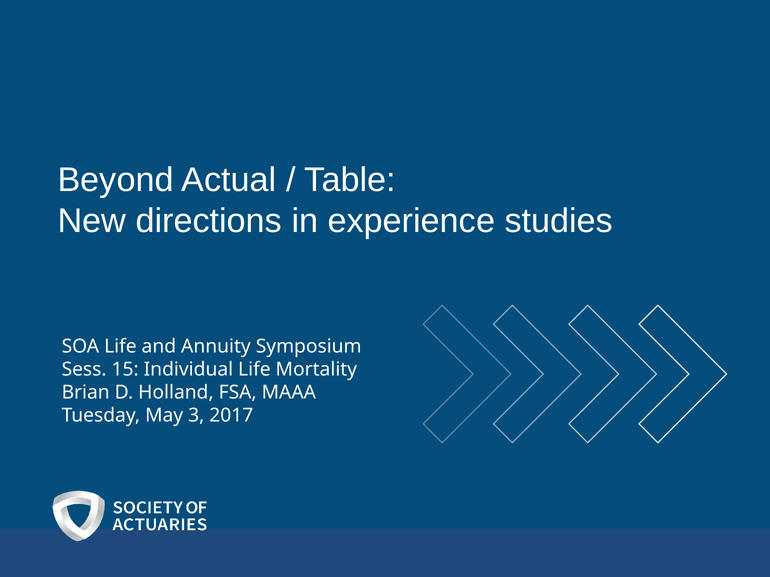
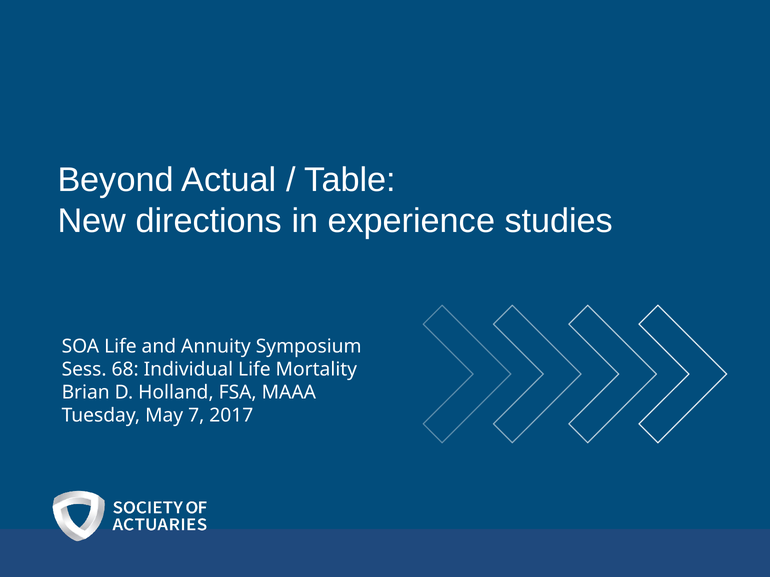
15: 15 -> 68
3: 3 -> 7
